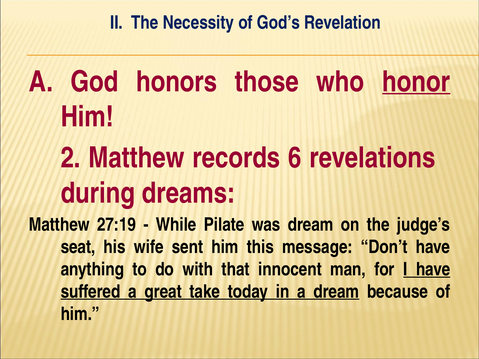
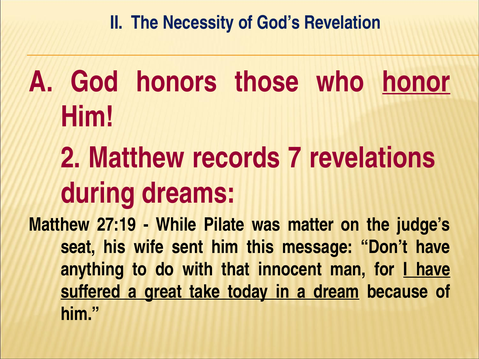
6: 6 -> 7
was dream: dream -> matter
